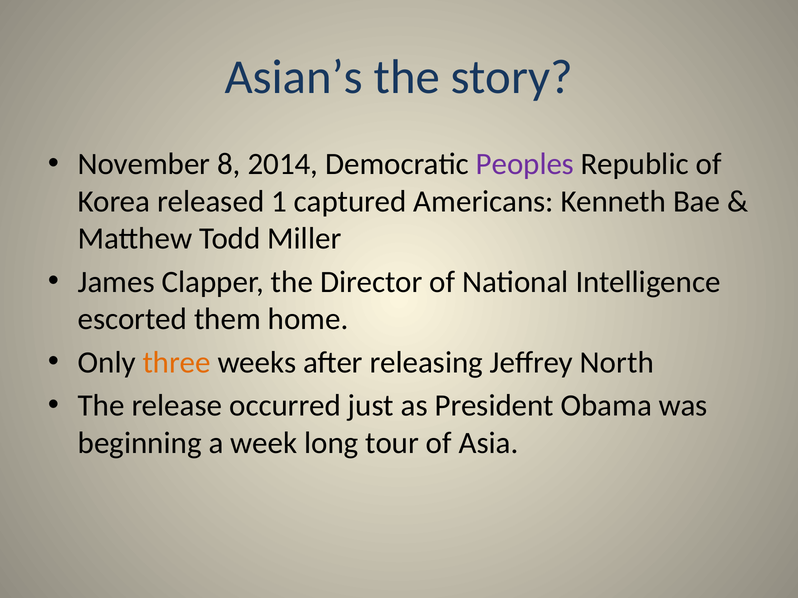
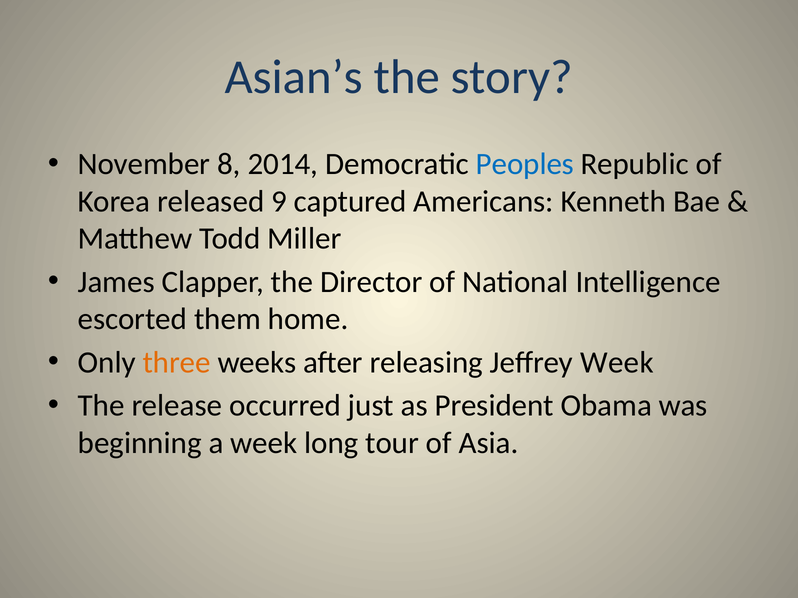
Peoples colour: purple -> blue
1: 1 -> 9
Jeffrey North: North -> Week
